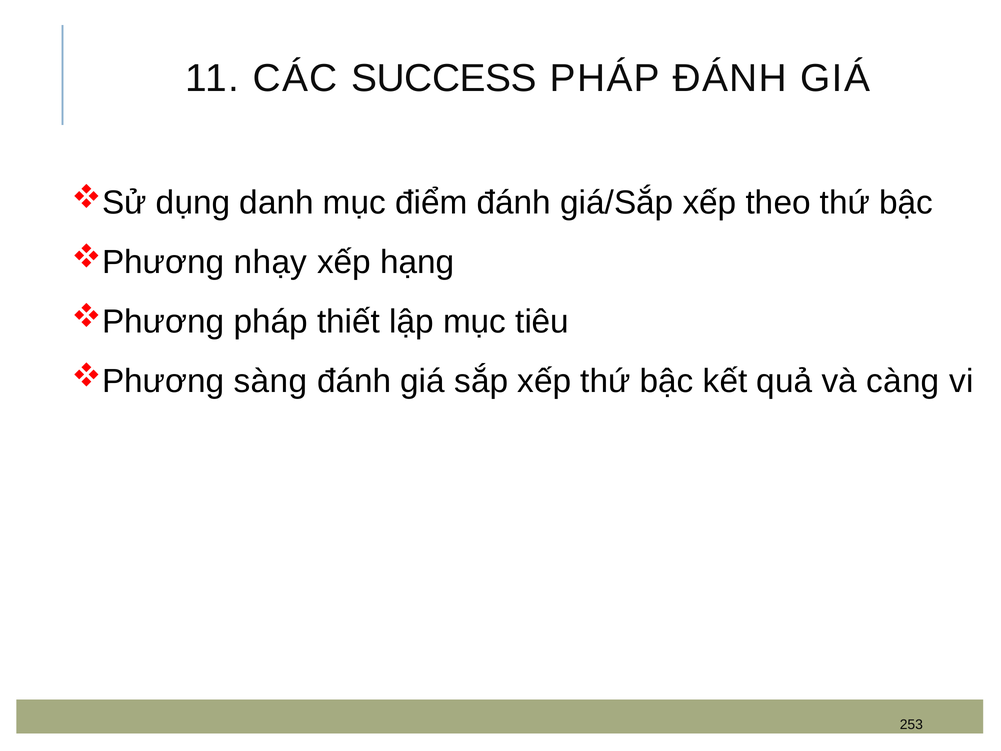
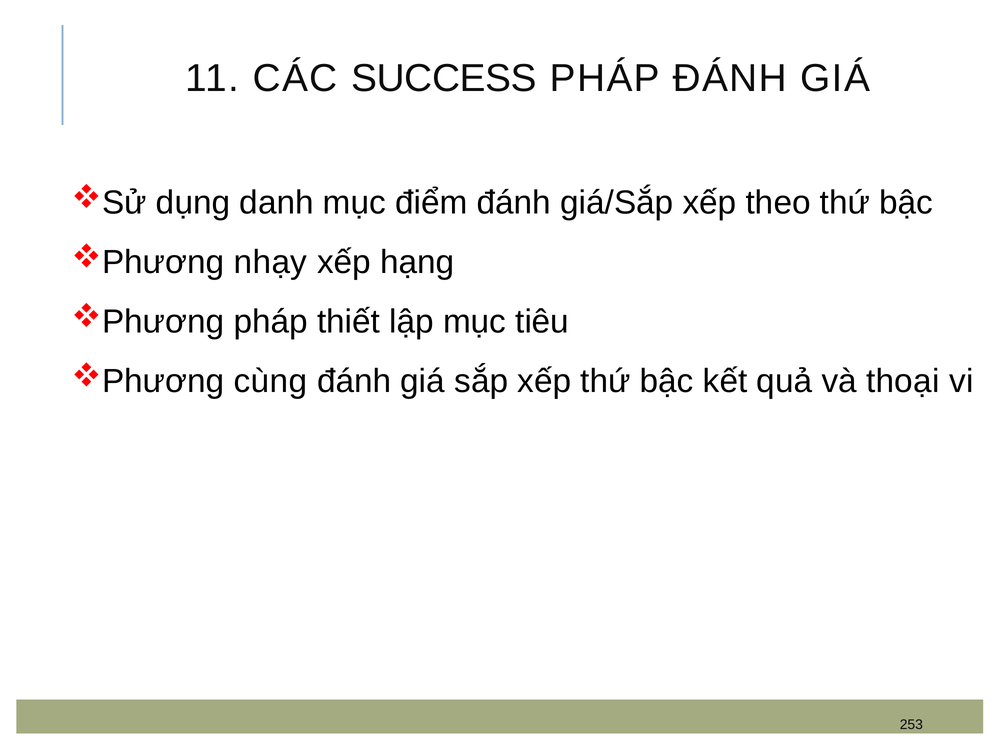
sàng: sàng -> cùng
càng: càng -> thoại
